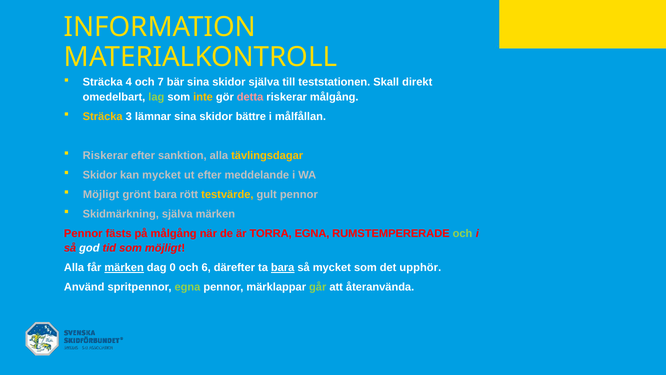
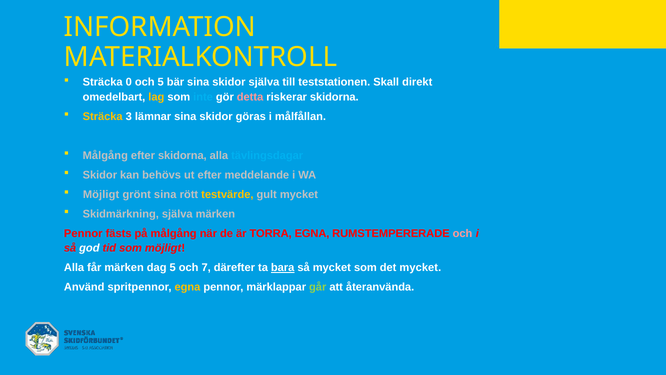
4: 4 -> 0
och 7: 7 -> 5
lag colour: light green -> yellow
inte colour: yellow -> light blue
riskerar målgång: målgång -> skidorna
bättre: bättre -> göras
Riskerar at (105, 155): Riskerar -> Målgång
efter sanktion: sanktion -> skidorna
tävlingsdagar colour: yellow -> light blue
kan mycket: mycket -> behövs
grönt bara: bara -> sina
gult pennor: pennor -> mycket
och at (462, 233) colour: light green -> pink
märken at (124, 267) underline: present -> none
dag 0: 0 -> 5
6: 6 -> 7
det upphör: upphör -> mycket
egna at (187, 287) colour: light green -> yellow
